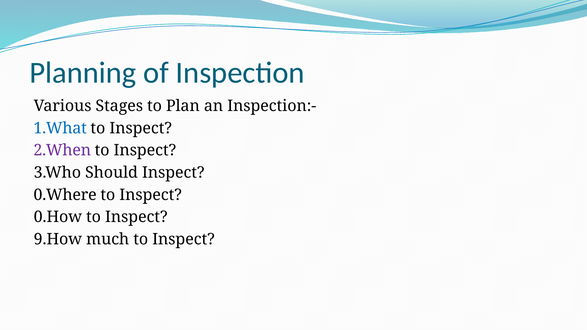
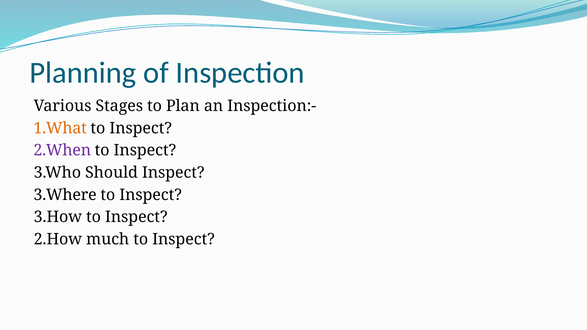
1.What colour: blue -> orange
0.Where: 0.Where -> 3.Where
0.How: 0.How -> 3.How
9.How: 9.How -> 2.How
